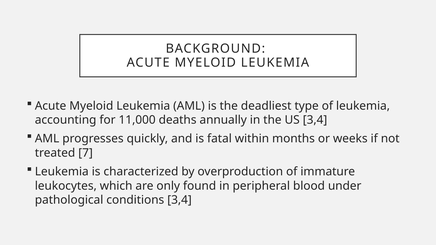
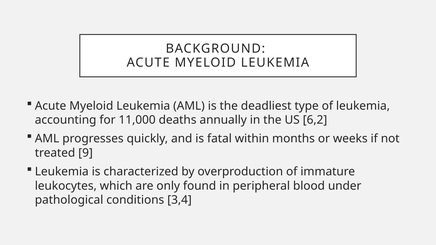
US 3,4: 3,4 -> 6,2
7: 7 -> 9
